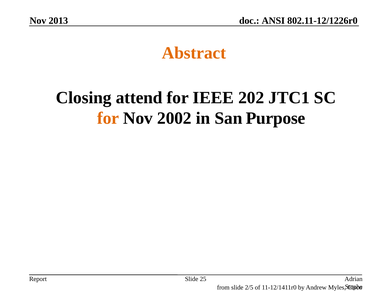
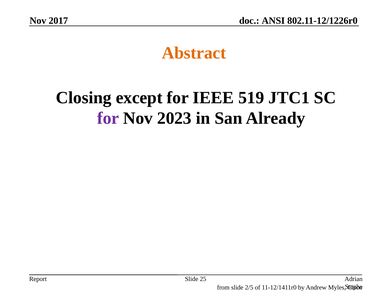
2013: 2013 -> 2017
attend: attend -> except
202: 202 -> 519
for at (108, 118) colour: orange -> purple
2002: 2002 -> 2023
Purpose: Purpose -> Already
